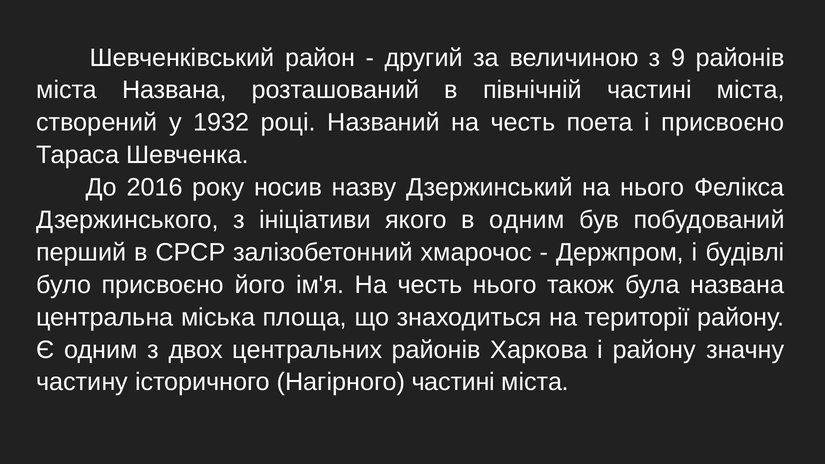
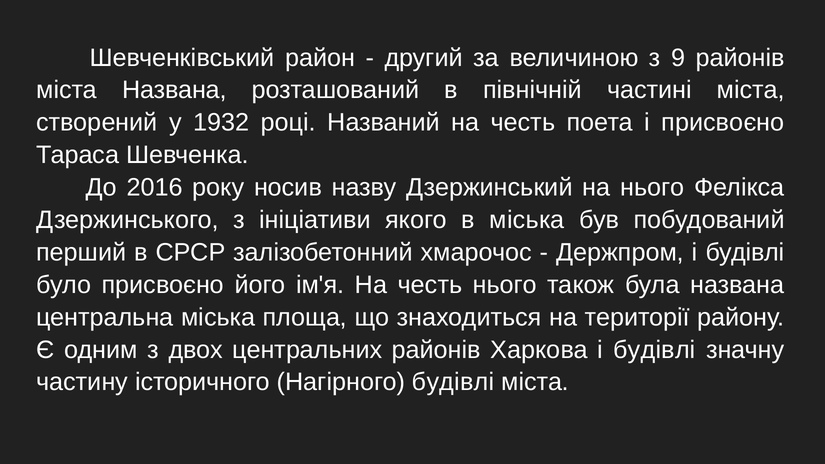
в одним: одним -> міська
Харкова і району: району -> будівлі
Нагірного частині: частині -> будівлі
